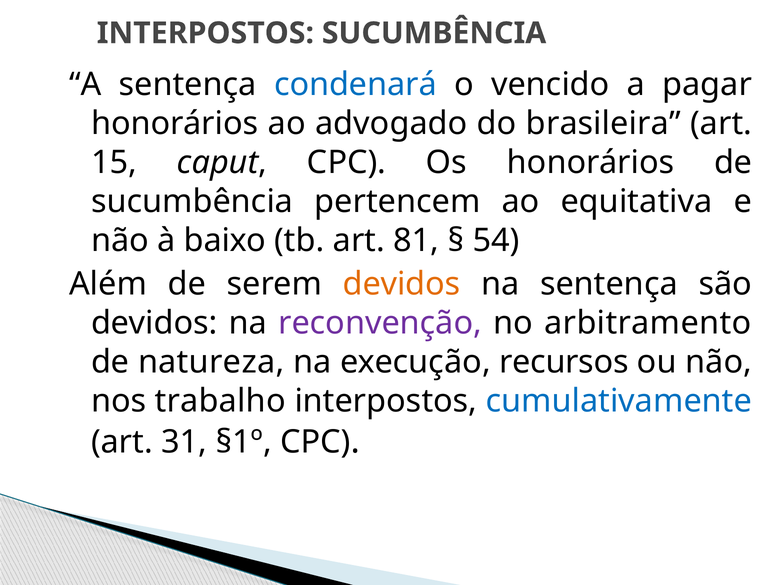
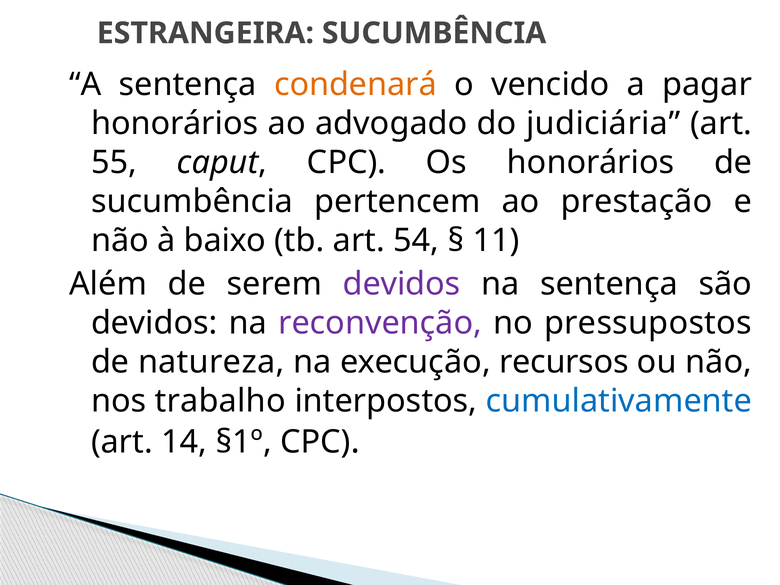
INTERPOSTOS at (205, 33): INTERPOSTOS -> ESTRANGEIRA
condenará colour: blue -> orange
brasileira: brasileira -> judiciária
15: 15 -> 55
equitativa: equitativa -> prestação
81: 81 -> 54
54: 54 -> 11
devidos at (402, 284) colour: orange -> purple
arbitramento: arbitramento -> pressupostos
31: 31 -> 14
